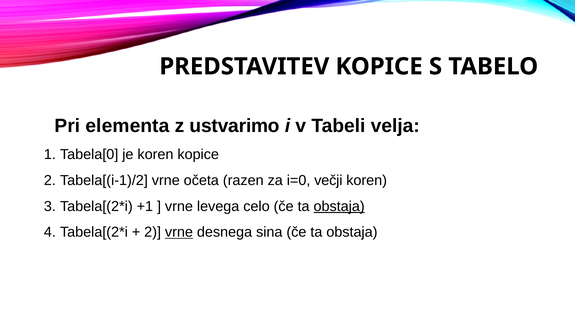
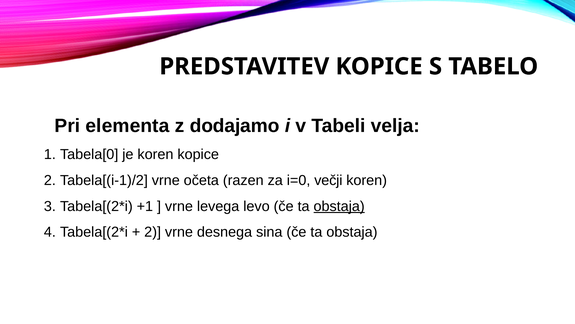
ustvarimo: ustvarimo -> dodajamo
celo: celo -> levo
vrne at (179, 232) underline: present -> none
